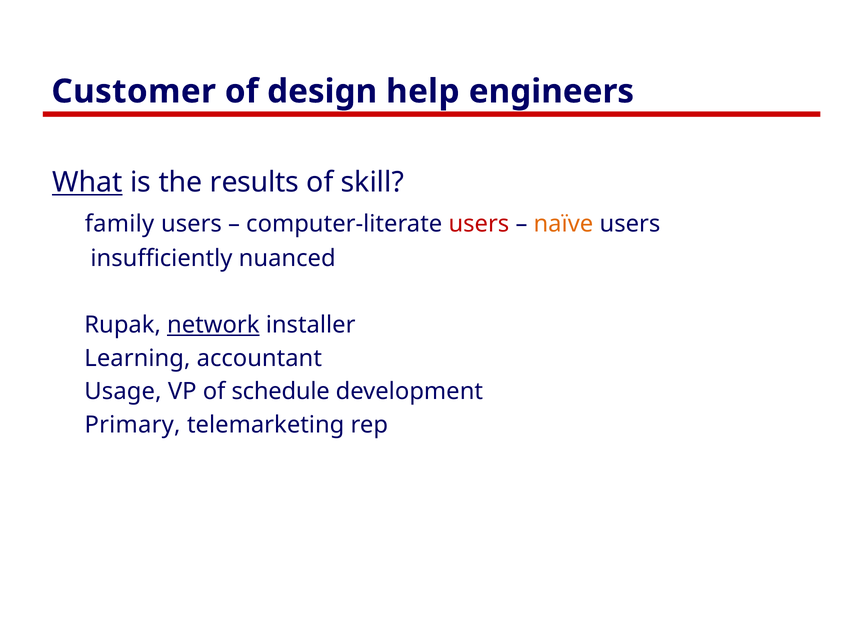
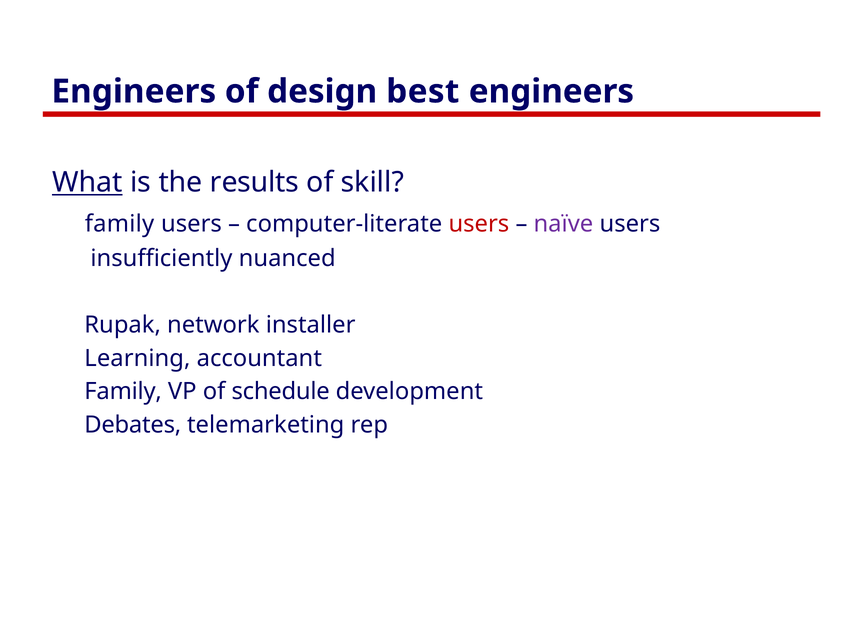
Customer at (134, 91): Customer -> Engineers
help: help -> best
naïve colour: orange -> purple
network underline: present -> none
Usage at (123, 392): Usage -> Family
Primary: Primary -> Debates
